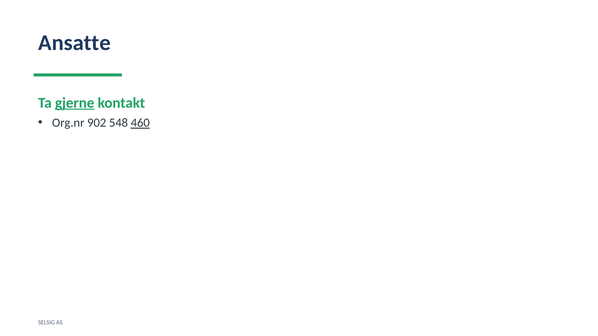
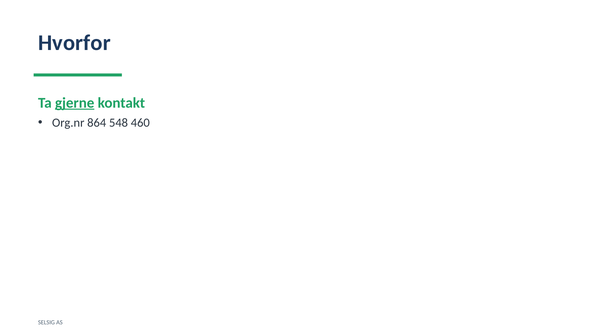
Ansatte: Ansatte -> Hvorfor
902: 902 -> 864
460 underline: present -> none
